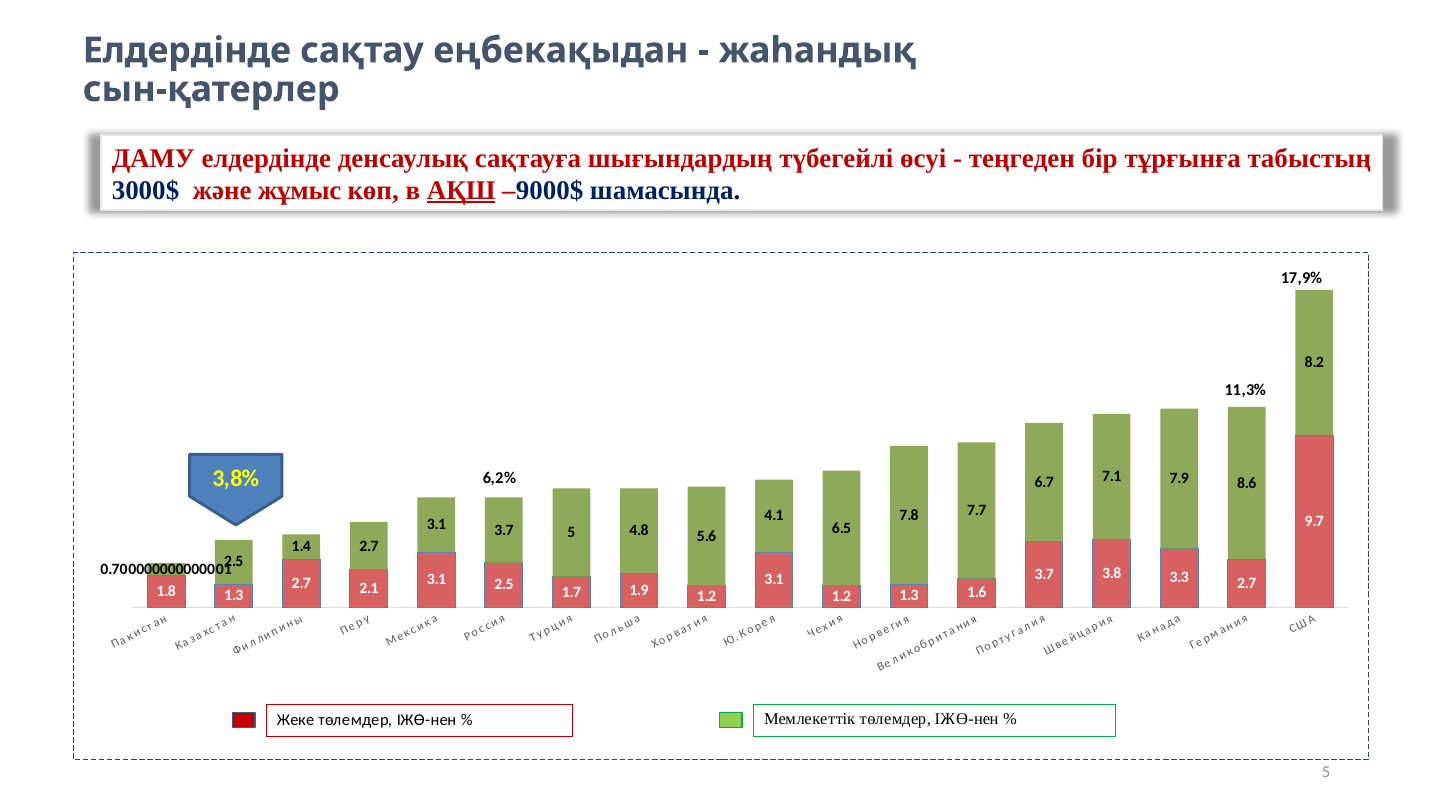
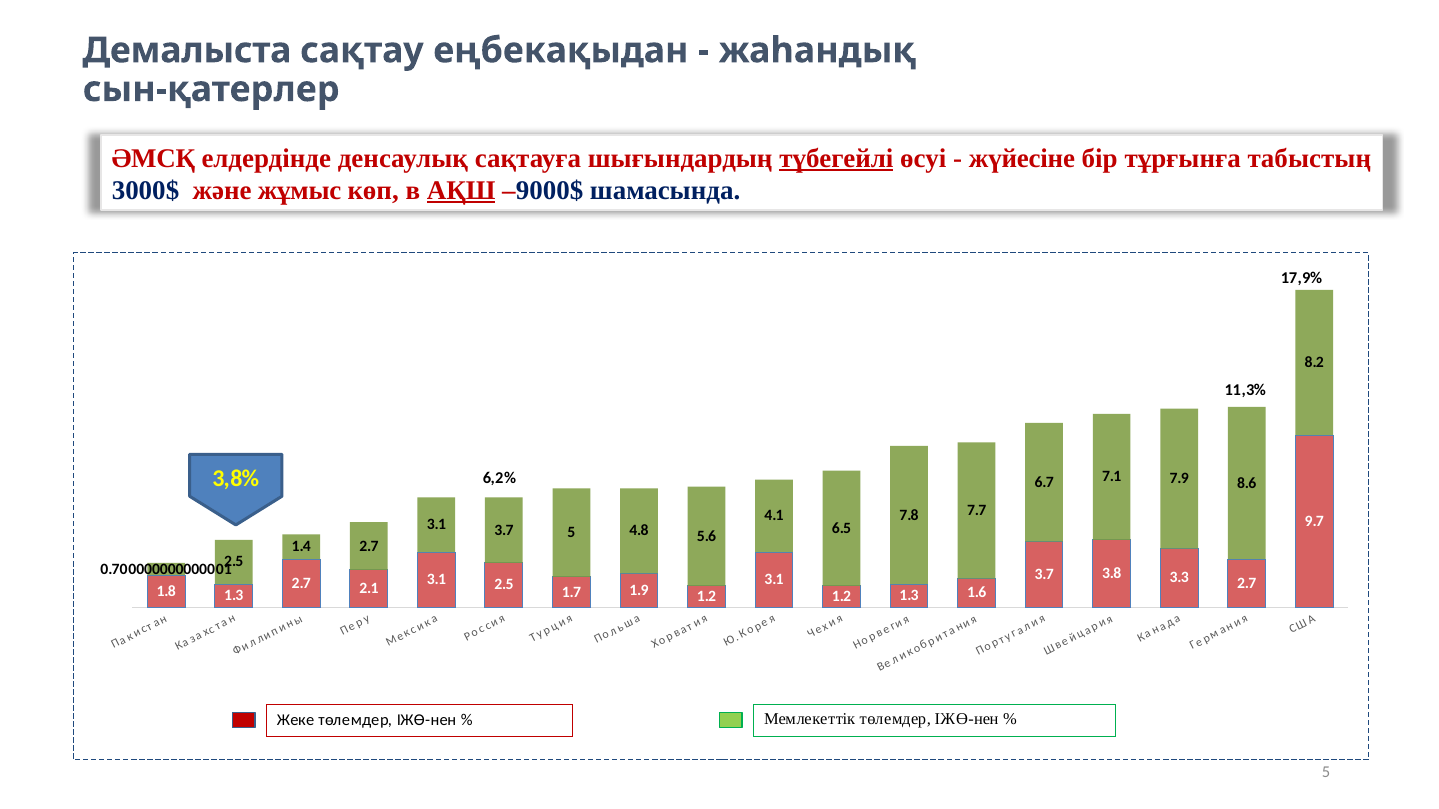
Елдердінде at (187, 50): Елдердінде -> Демалыста
ДАМУ: ДАМУ -> ӘМСҚ
түбегейлі underline: none -> present
теңгеден: теңгеден -> жүйесіне
